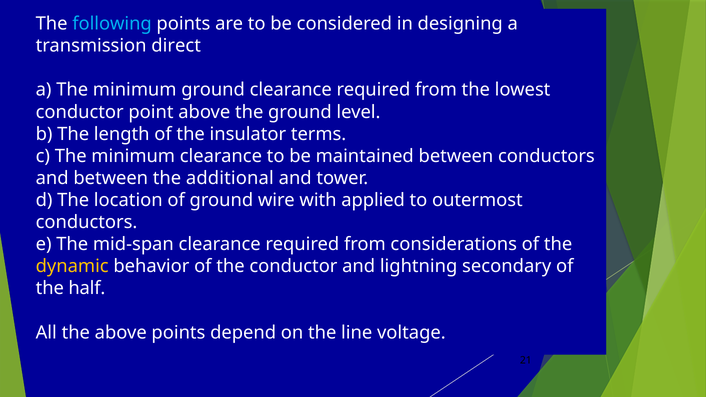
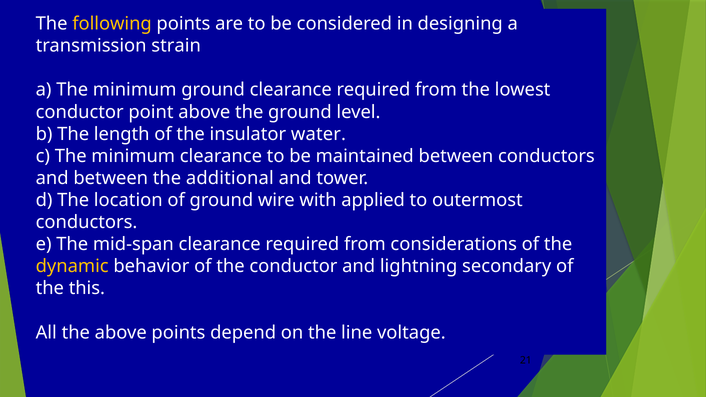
following colour: light blue -> yellow
direct: direct -> strain
terms: terms -> water
half: half -> this
